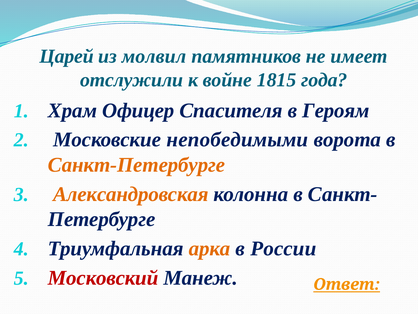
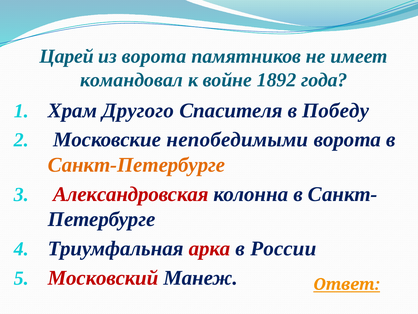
из молвил: молвил -> ворота
отслужили: отслужили -> командовал
1815: 1815 -> 1892
Офицер: Офицер -> Другого
Героям: Героям -> Победу
Александровская colour: orange -> red
арка colour: orange -> red
